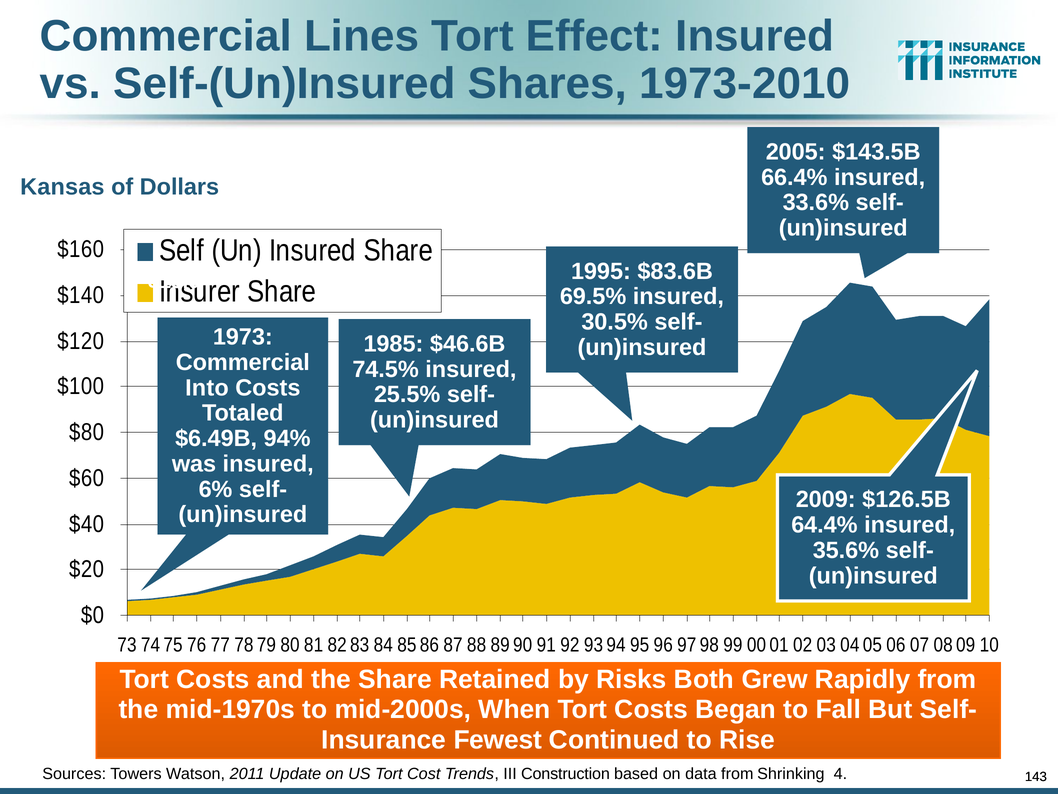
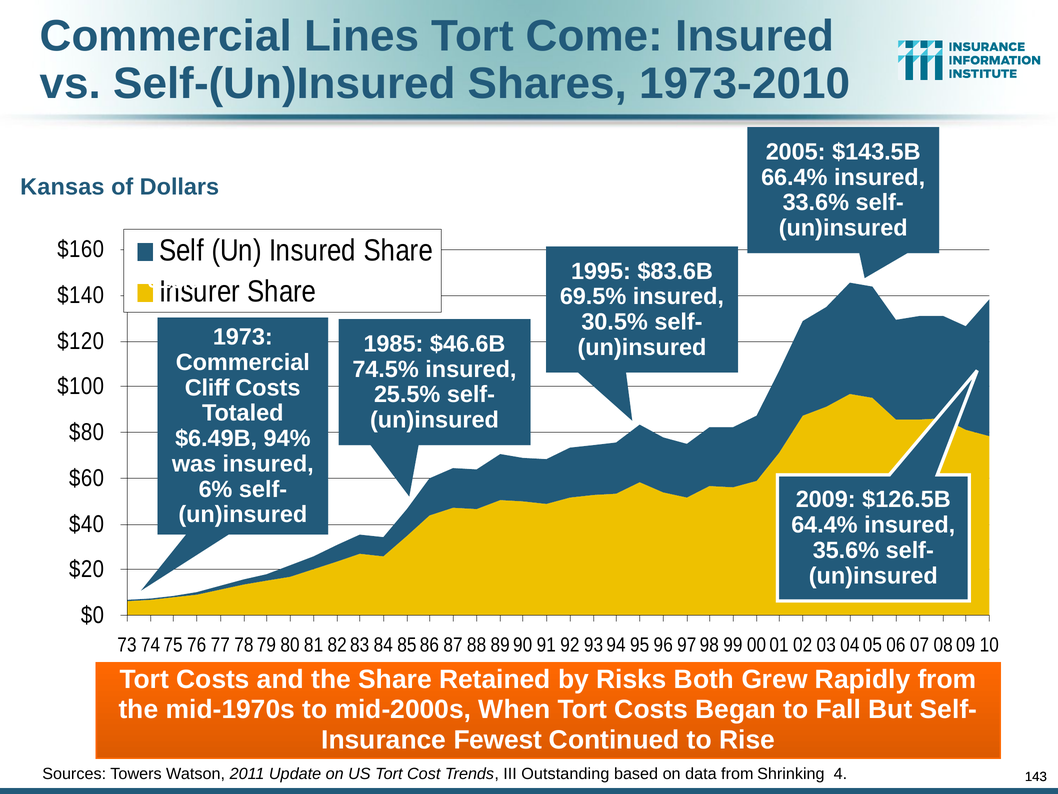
Effect: Effect -> Come
Into: Into -> Cliff
Construction: Construction -> Outstanding
